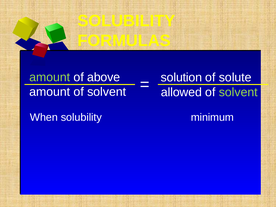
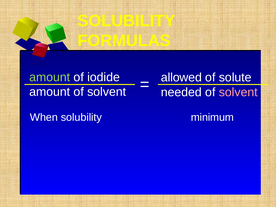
above: above -> iodide
solution: solution -> allowed
allowed: allowed -> needed
solvent at (238, 92) colour: light green -> pink
